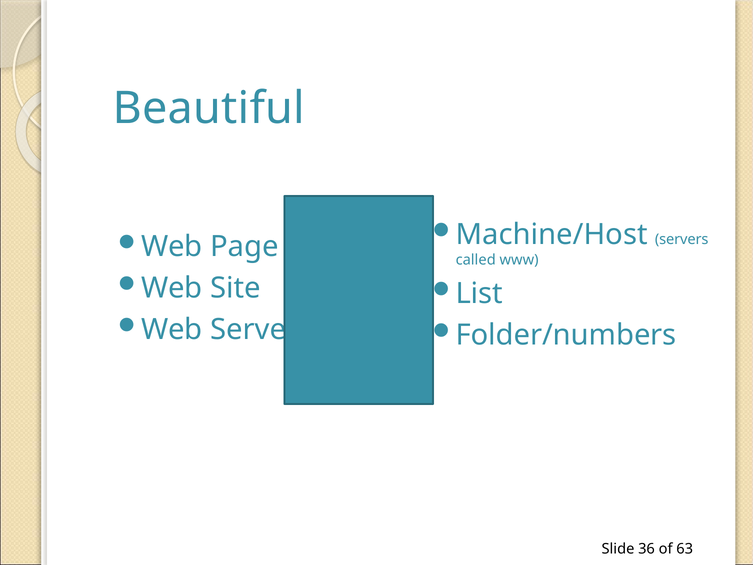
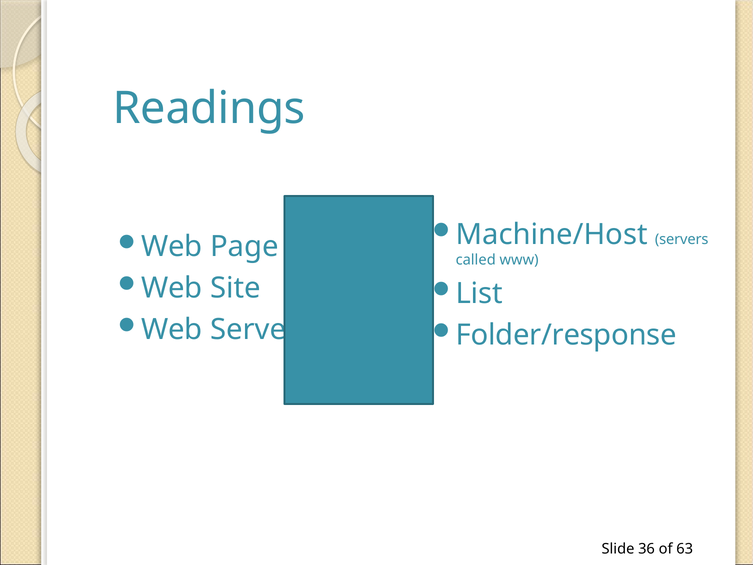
Beautiful: Beautiful -> Readings
Folder/numbers: Folder/numbers -> Folder/response
